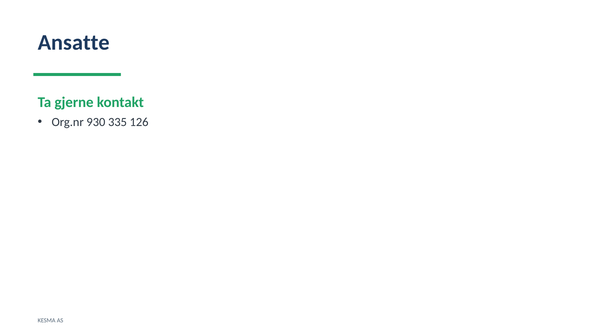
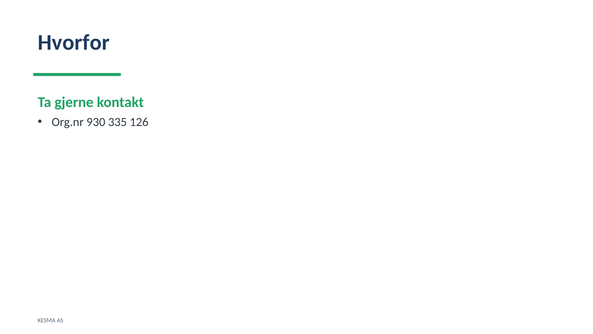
Ansatte: Ansatte -> Hvorfor
